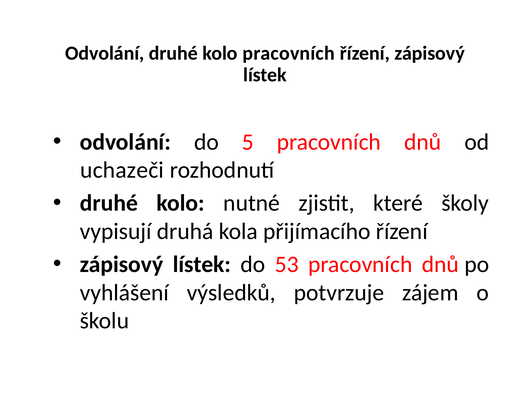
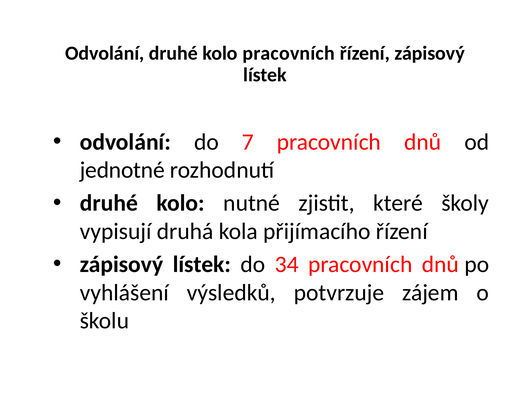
5: 5 -> 7
uchazeči: uchazeči -> jednotné
53: 53 -> 34
